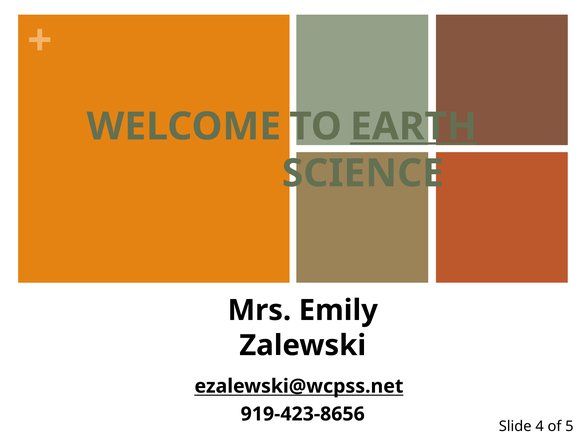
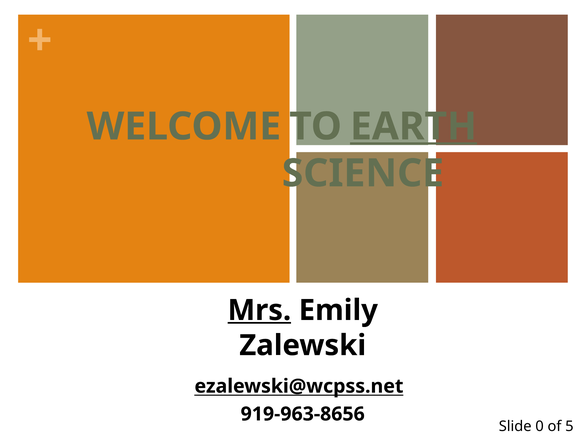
Mrs underline: none -> present
919-423-8656: 919-423-8656 -> 919-963-8656
4: 4 -> 0
